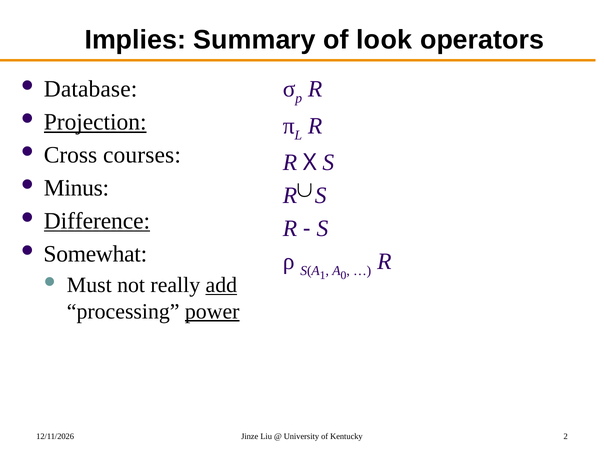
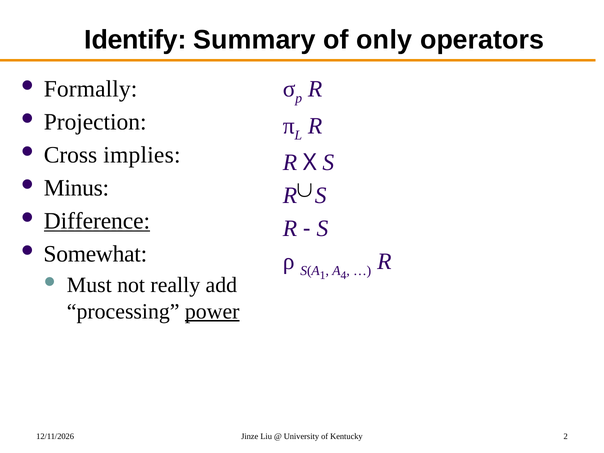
Implies: Implies -> Identify
look: look -> only
Database: Database -> Formally
Projection underline: present -> none
courses: courses -> implies
0: 0 -> 4
add underline: present -> none
